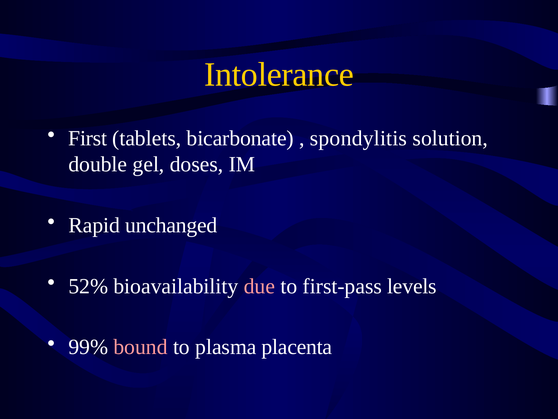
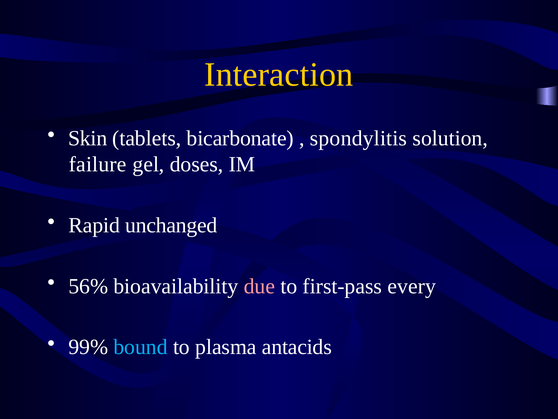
Intolerance: Intolerance -> Interaction
First: First -> Skin
double: double -> failure
52%: 52% -> 56%
levels: levels -> every
bound colour: pink -> light blue
placenta: placenta -> antacids
